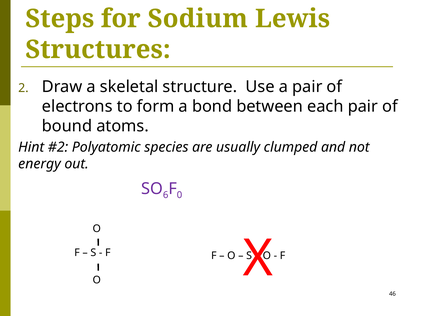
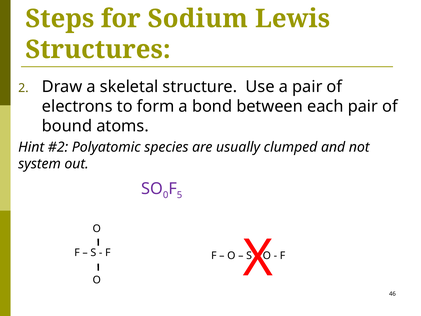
energy: energy -> system
6: 6 -> 0
0: 0 -> 5
